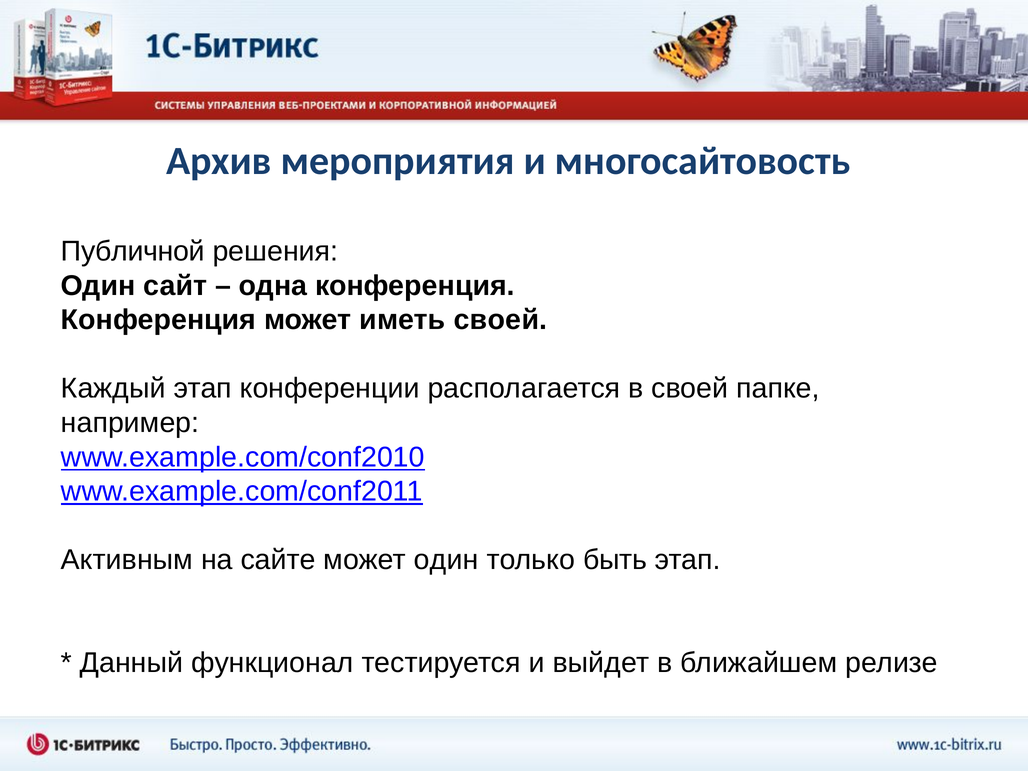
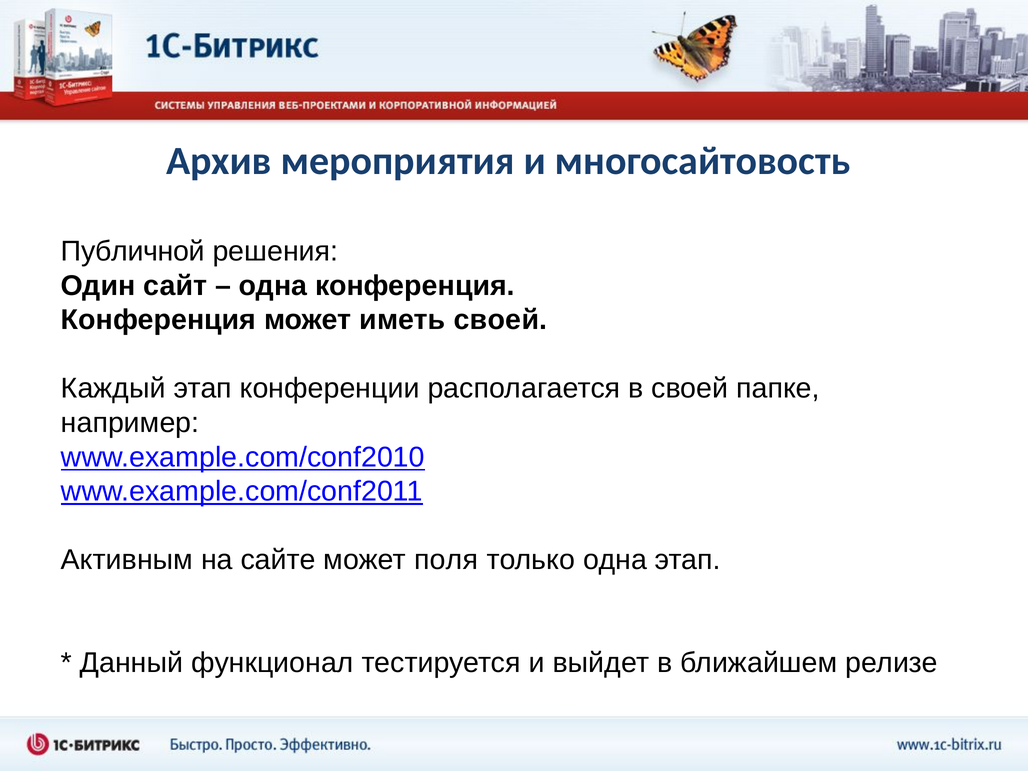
может один: один -> поля
только быть: быть -> одна
